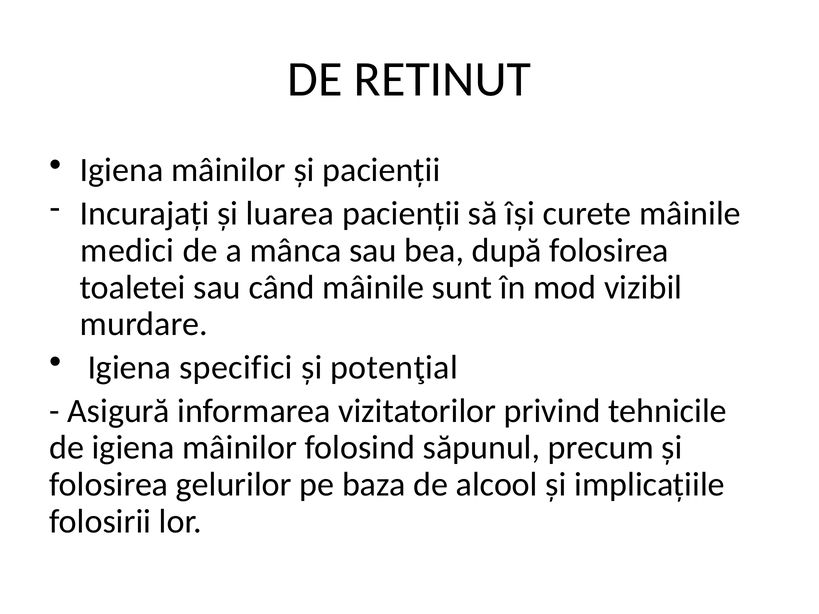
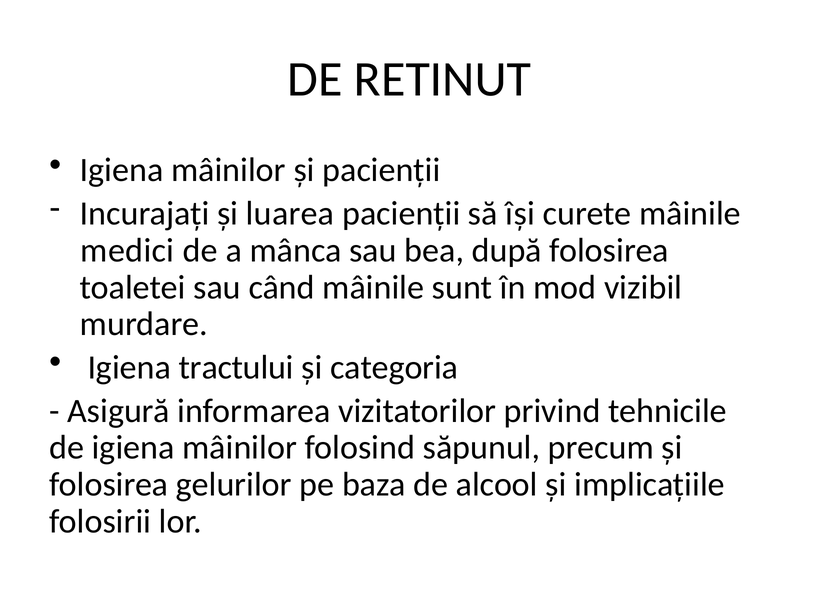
specifici: specifici -> tractului
potenţial: potenţial -> categoria
